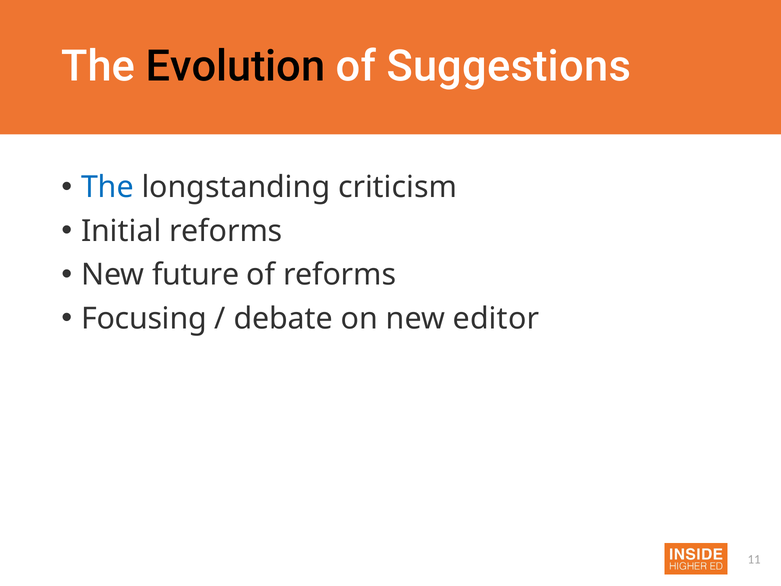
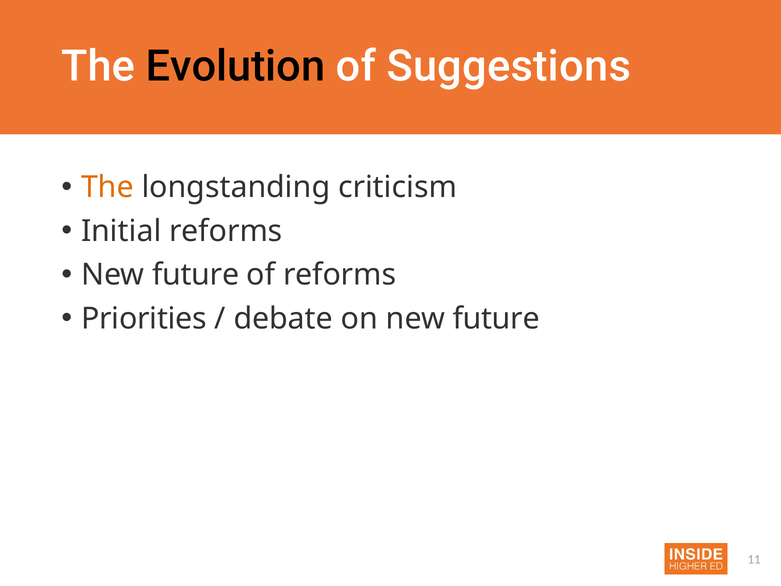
The at (107, 187) colour: blue -> orange
Focusing: Focusing -> Priorities
on new editor: editor -> future
